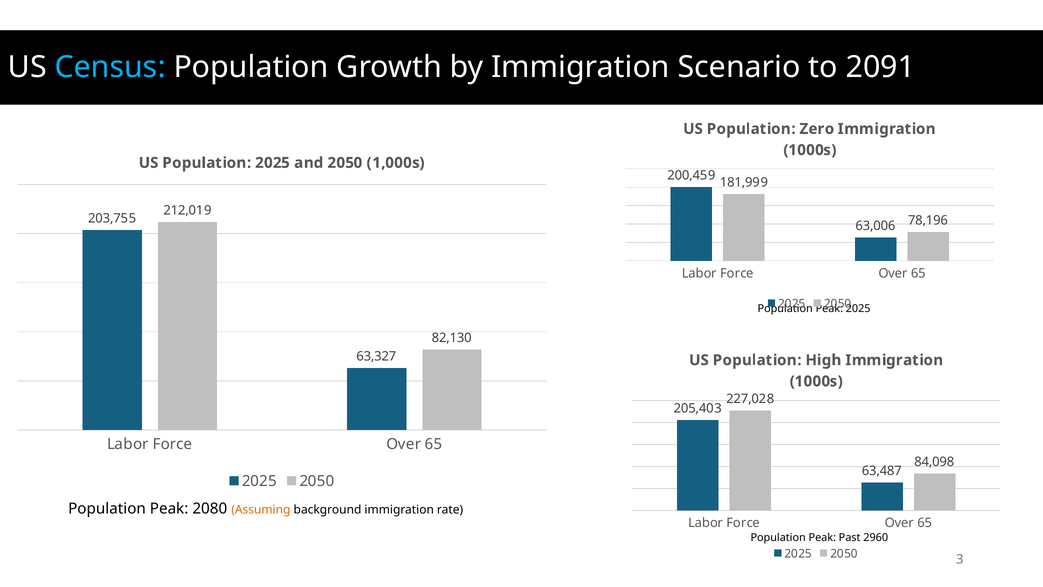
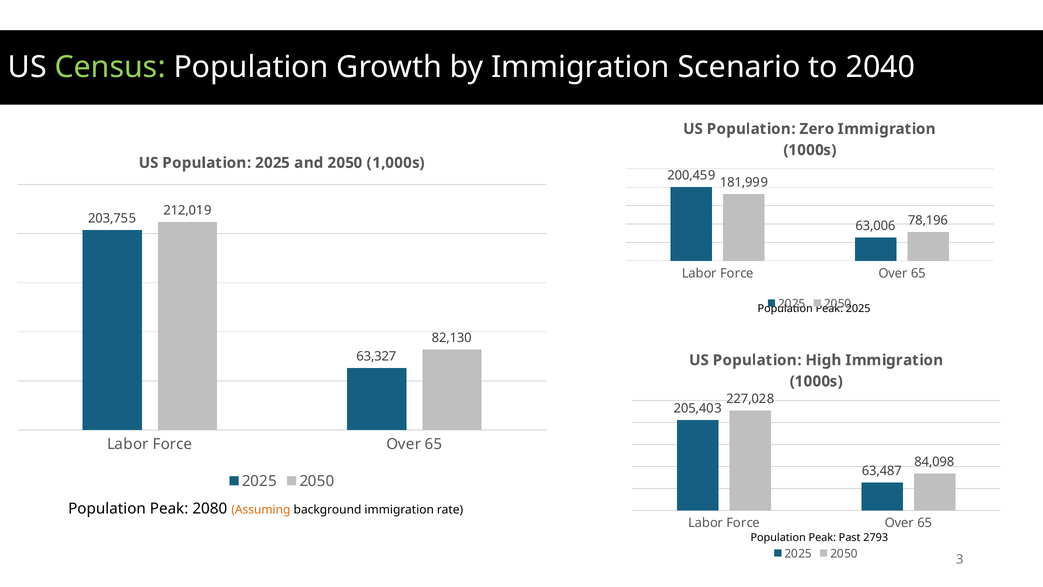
Census colour: light blue -> light green
2091: 2091 -> 2040
2960: 2960 -> 2793
